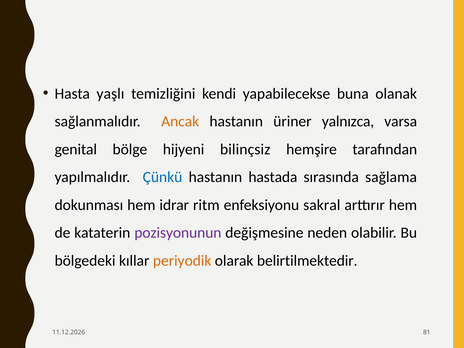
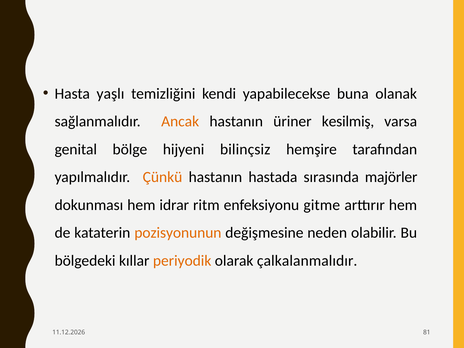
yalnızca: yalnızca -> kesilmiş
Çünkü colour: blue -> orange
sağlama: sağlama -> majörler
sakral: sakral -> gitme
pozisyonunun colour: purple -> orange
belirtilmektedir: belirtilmektedir -> çalkalanmalıdır
